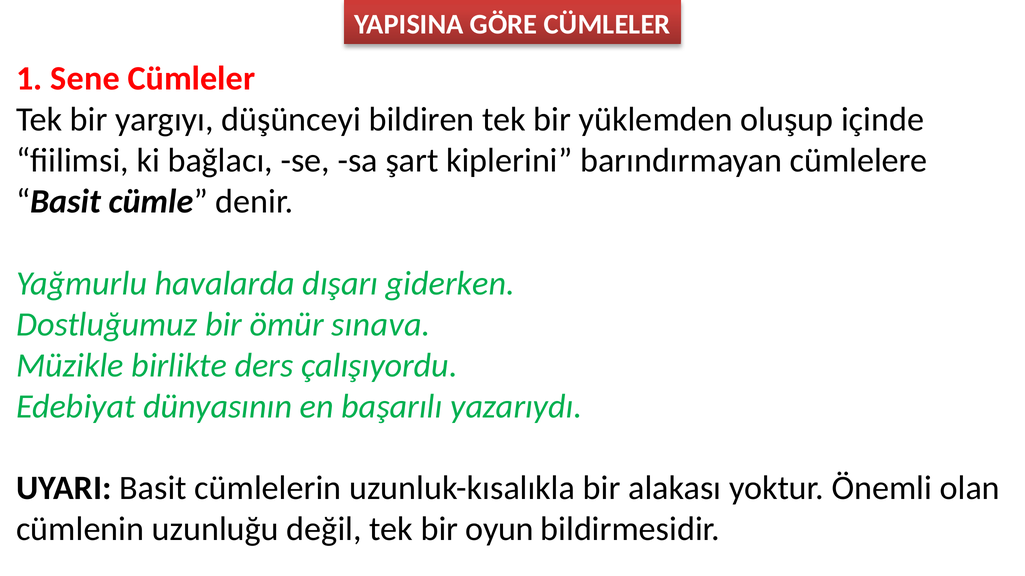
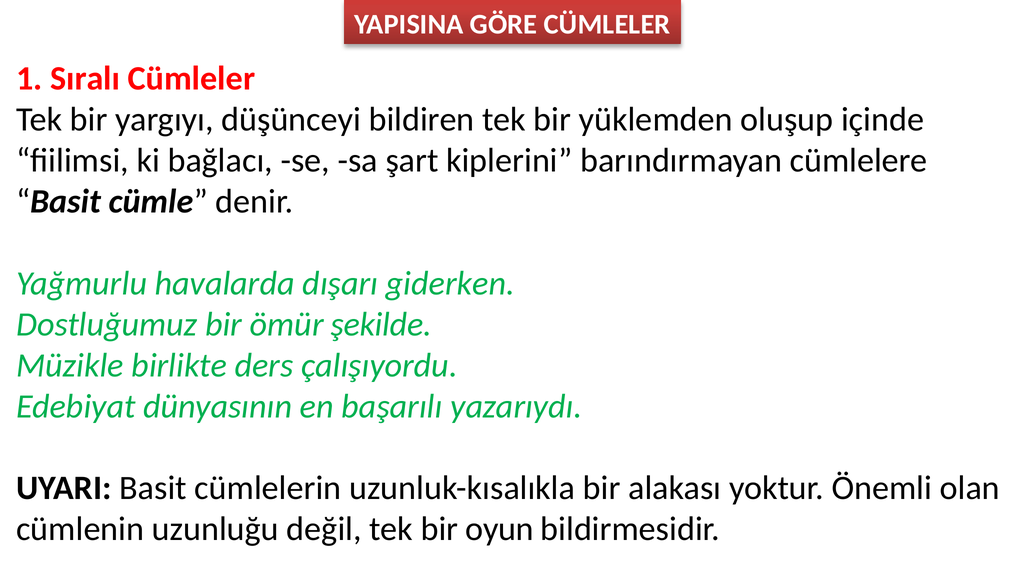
Sene: Sene -> Sıralı
sınava: sınava -> şekilde
